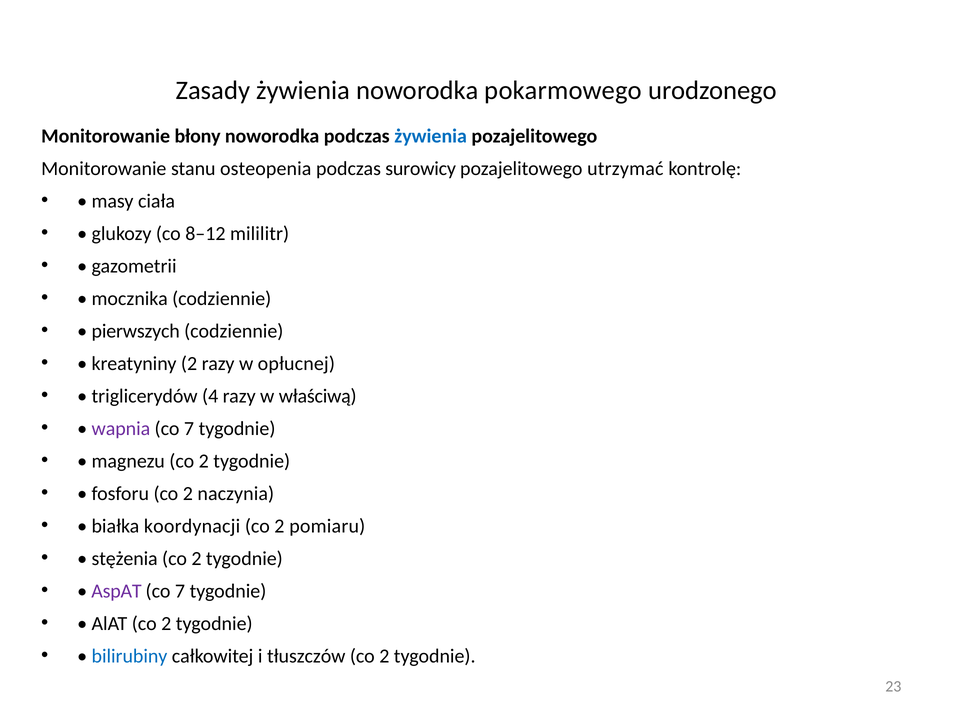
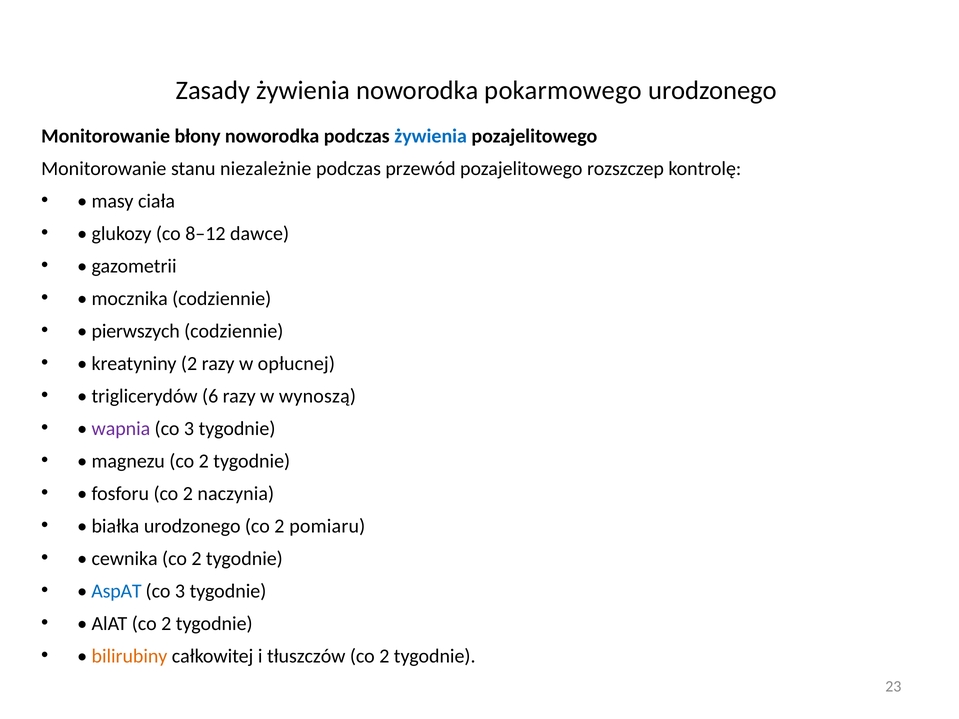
osteopenia: osteopenia -> niezależnie
surowicy: surowicy -> przewód
utrzymać: utrzymać -> rozszczep
mililitr: mililitr -> dawce
4: 4 -> 6
właściwą: właściwą -> wynoszą
7 at (189, 429): 7 -> 3
białka koordynacji: koordynacji -> urodzonego
stężenia: stężenia -> cewnika
AspAT colour: purple -> blue
7 at (180, 591): 7 -> 3
bilirubiny colour: blue -> orange
